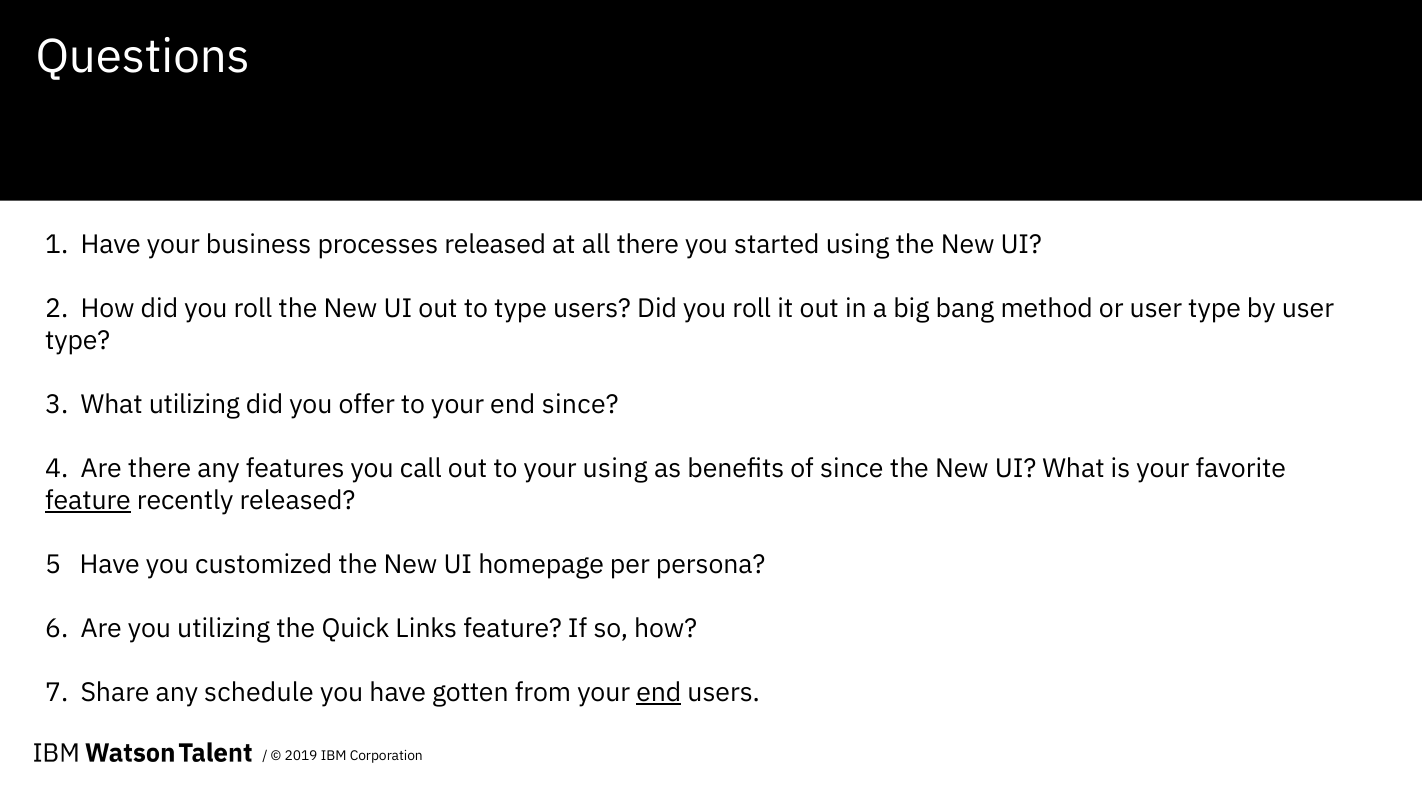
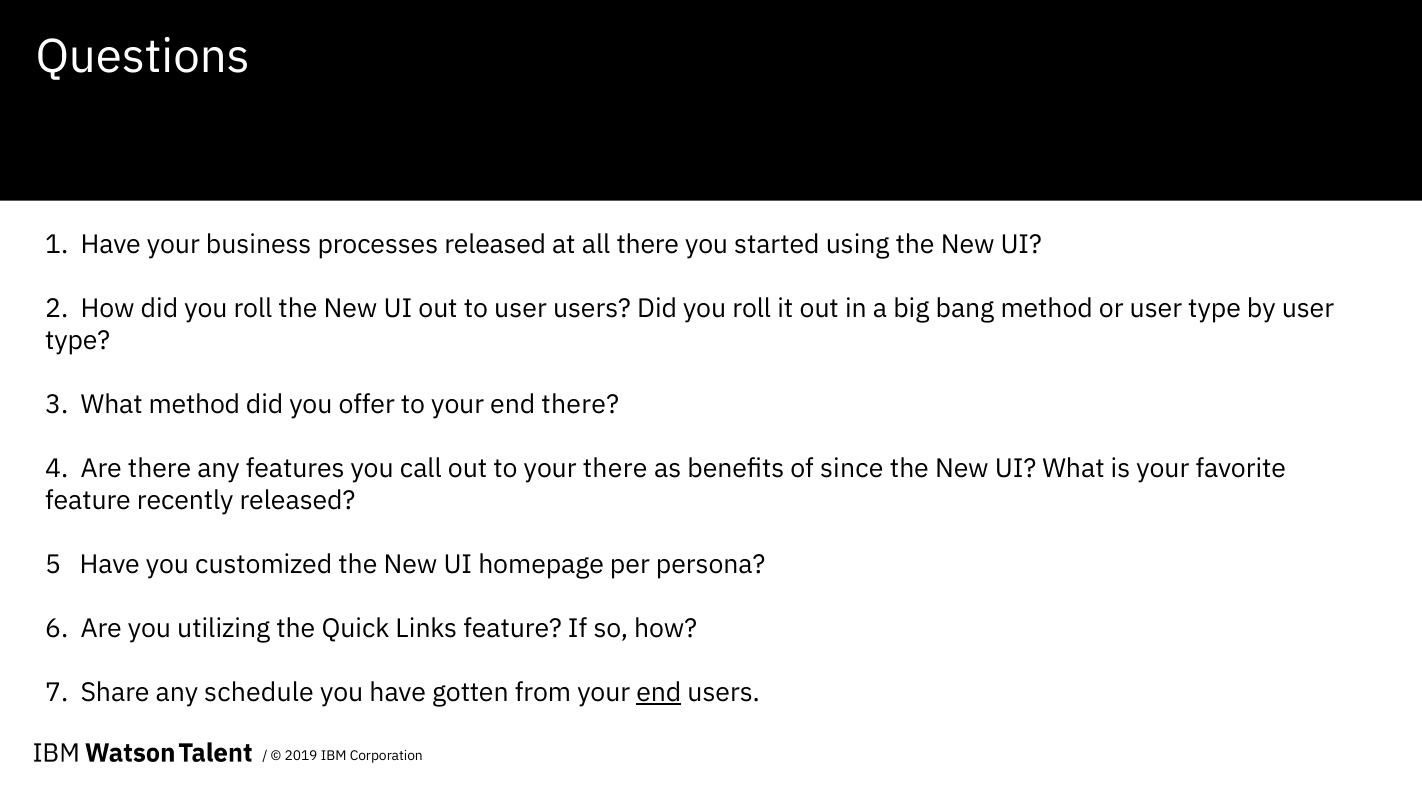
to type: type -> user
What utilizing: utilizing -> method
end since: since -> there
your using: using -> there
feature at (88, 501) underline: present -> none
